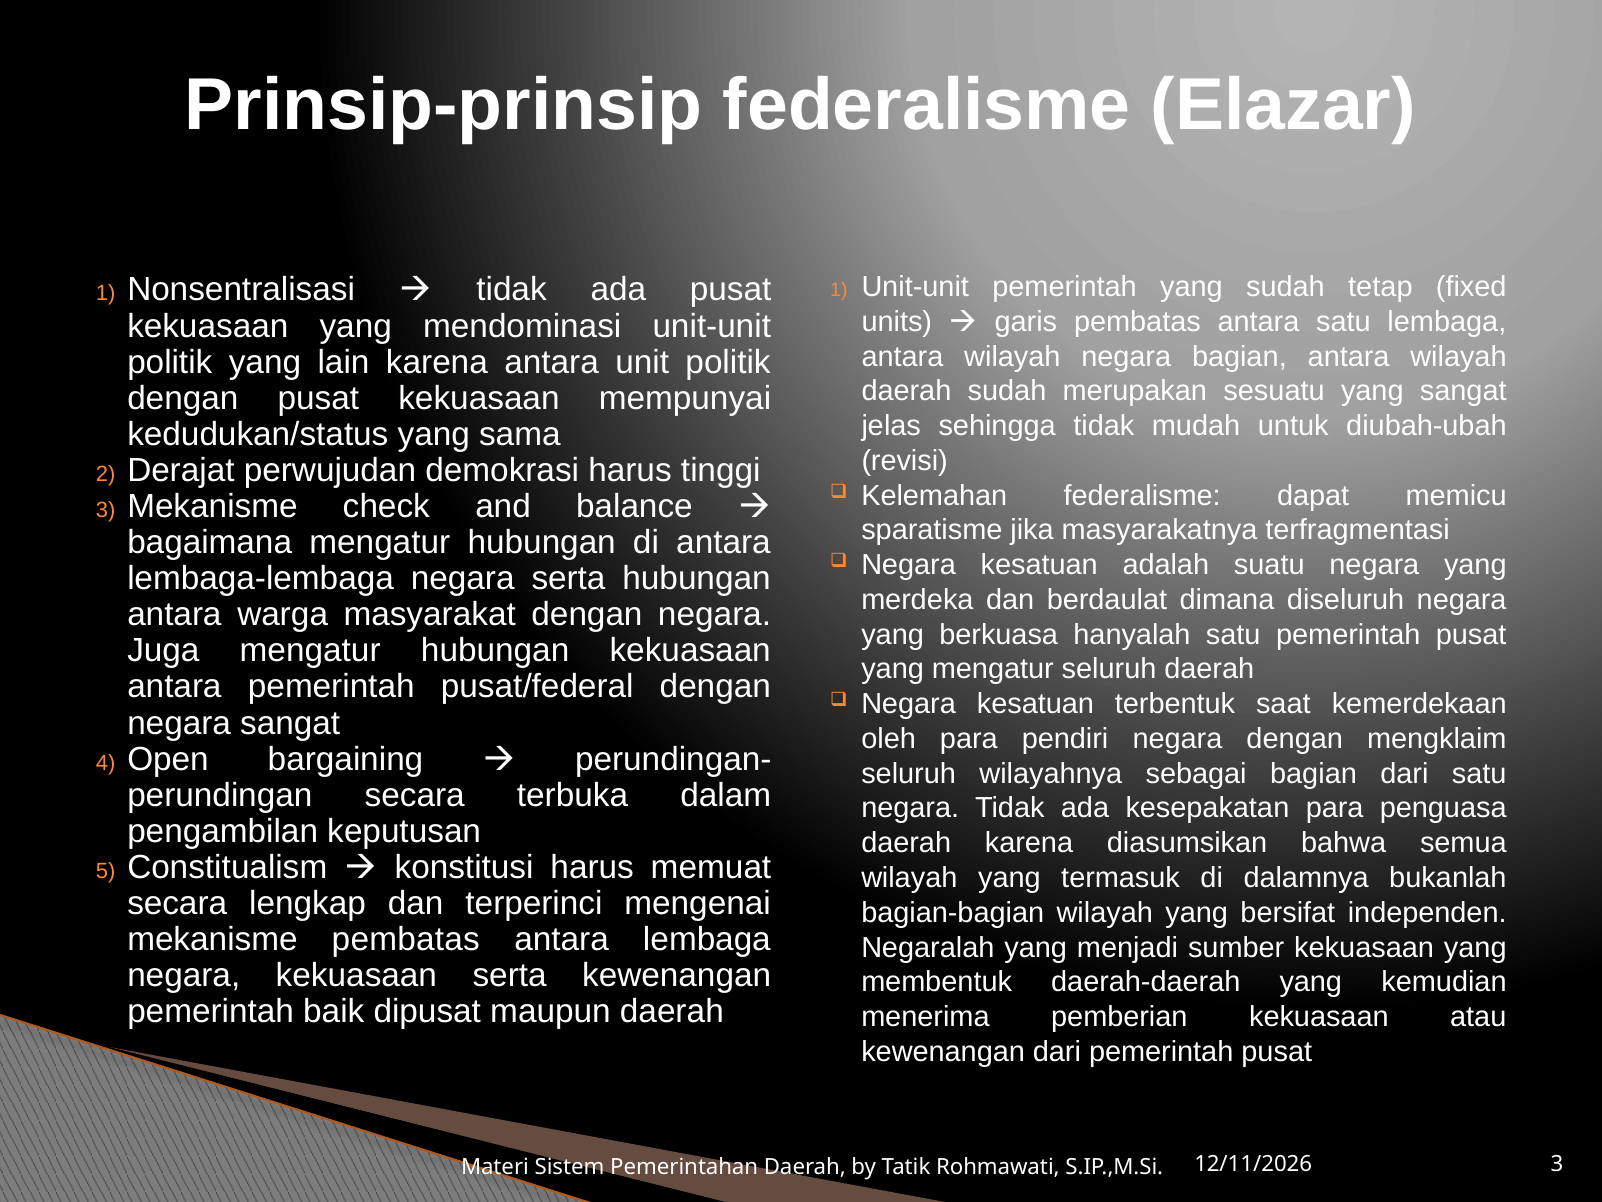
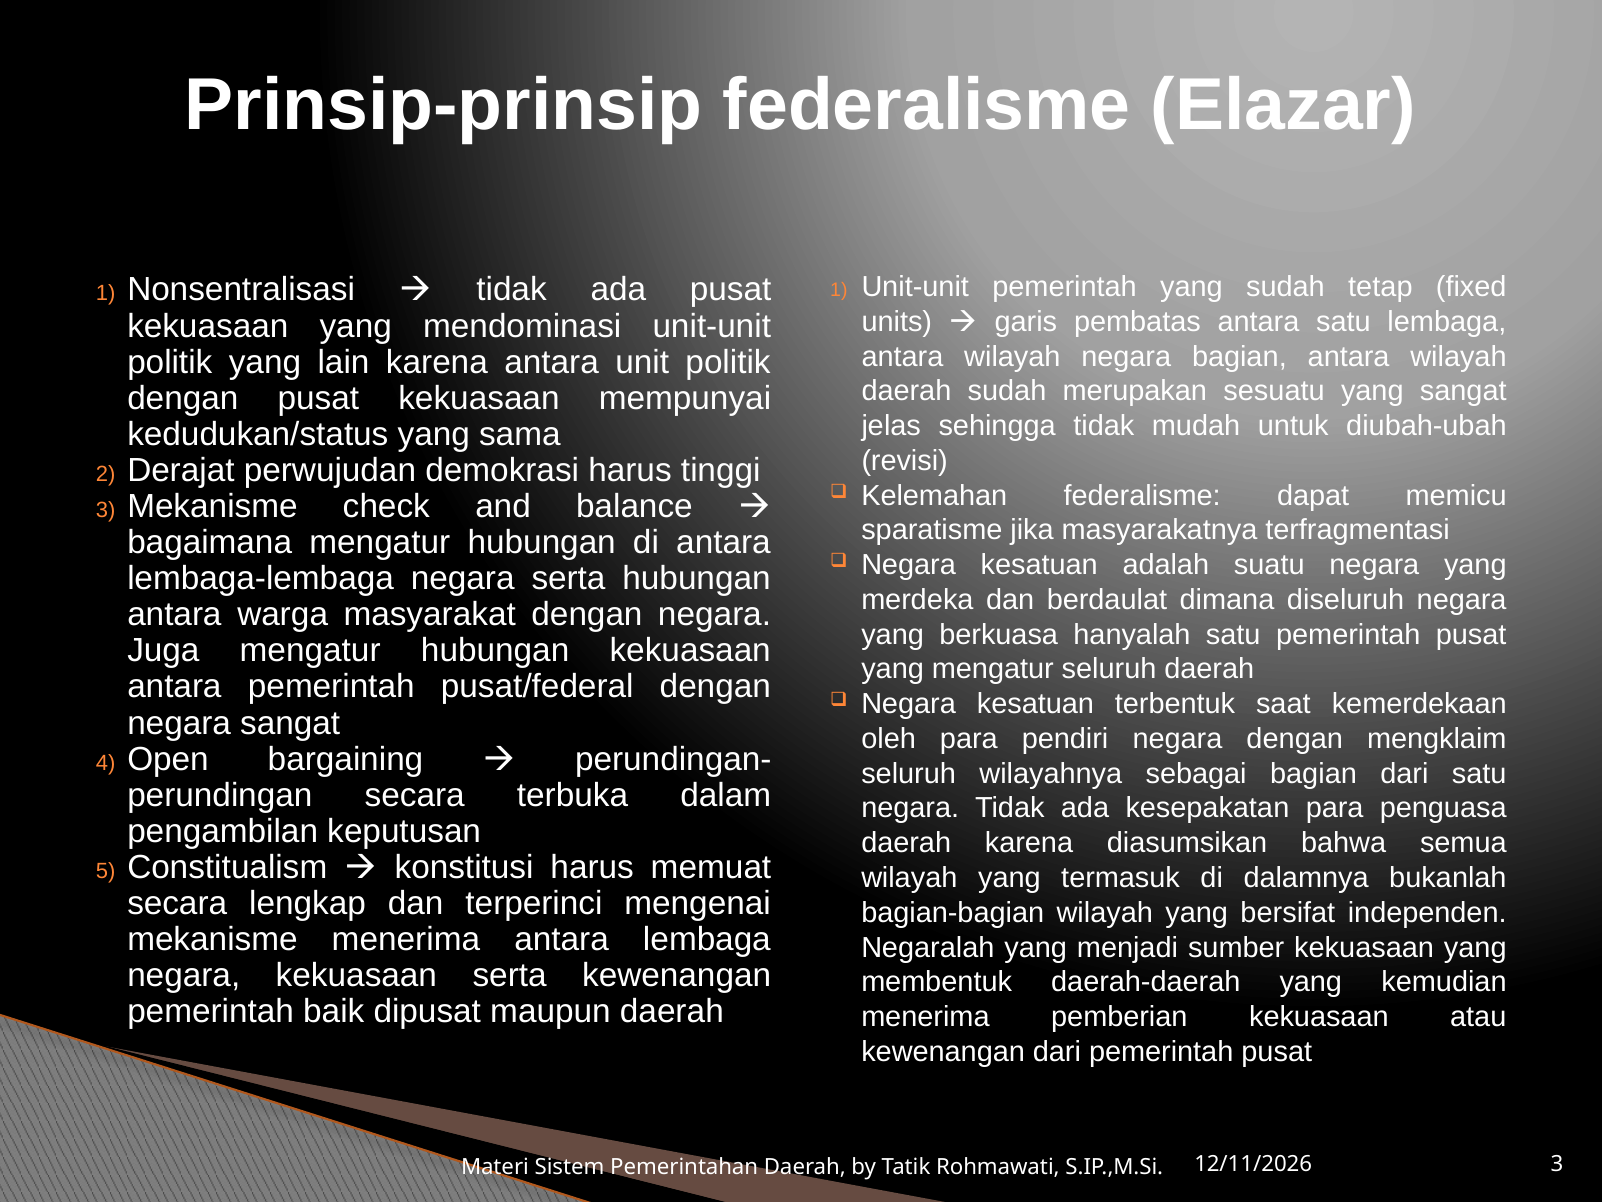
mekanisme pembatas: pembatas -> menerima
